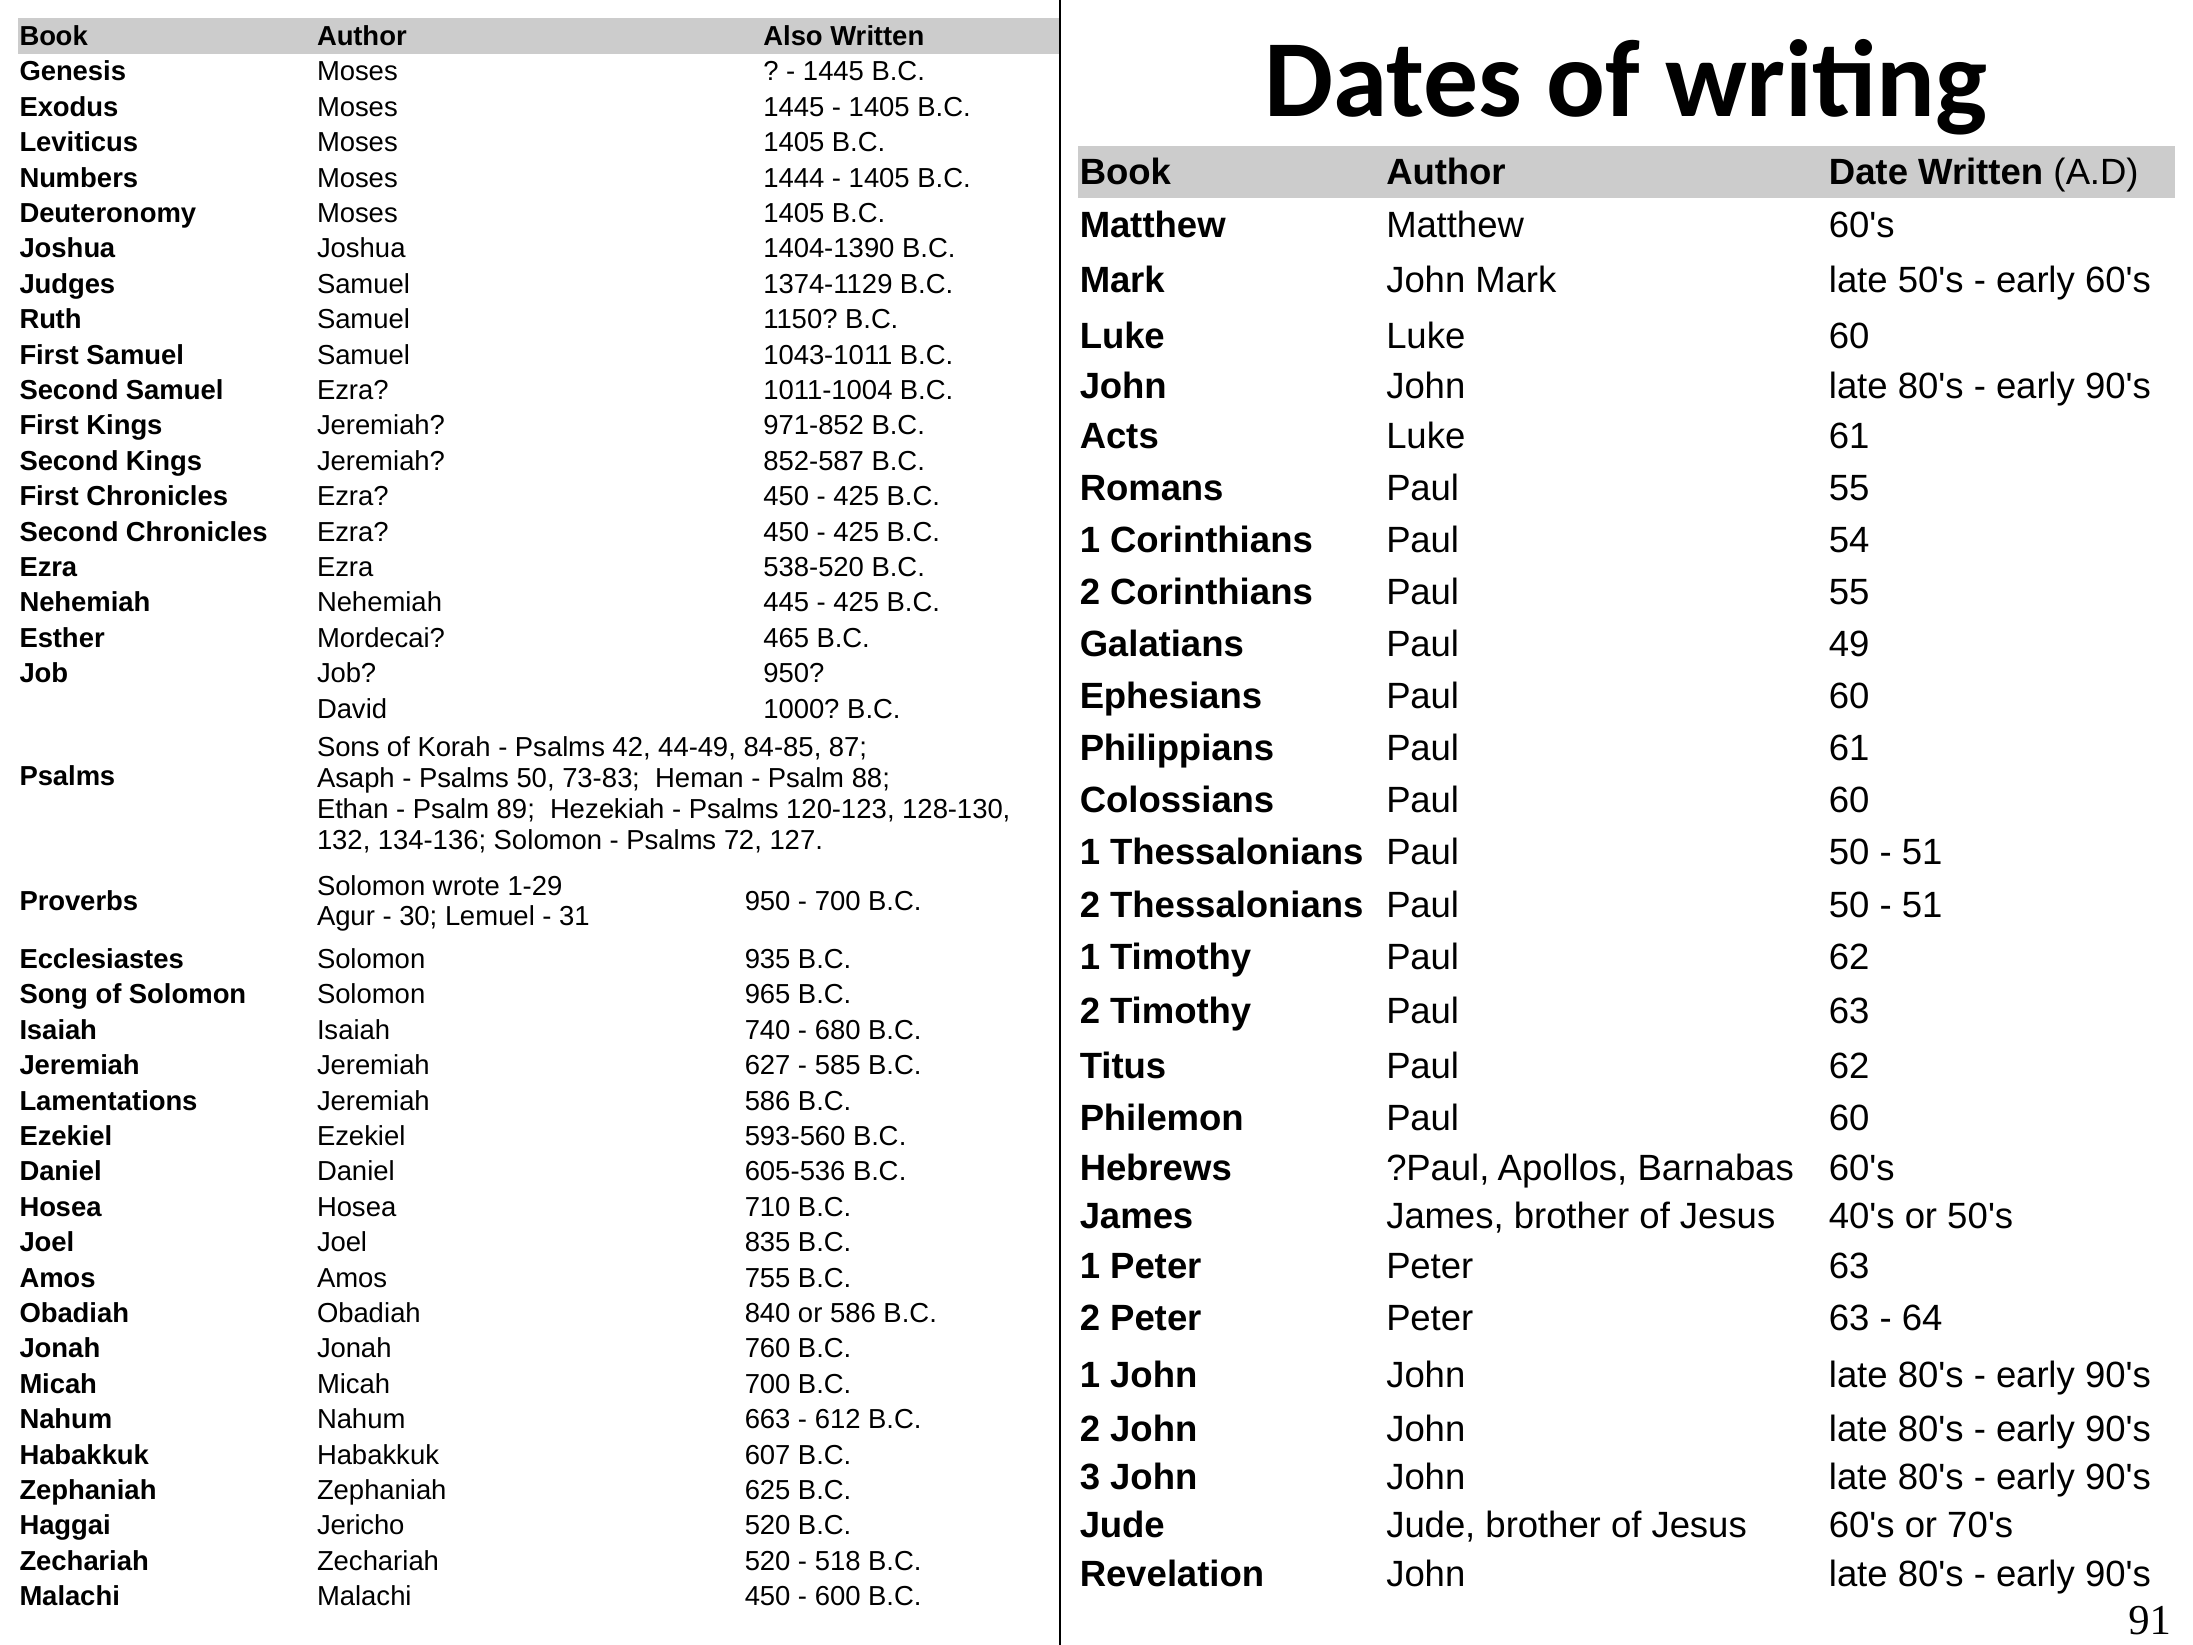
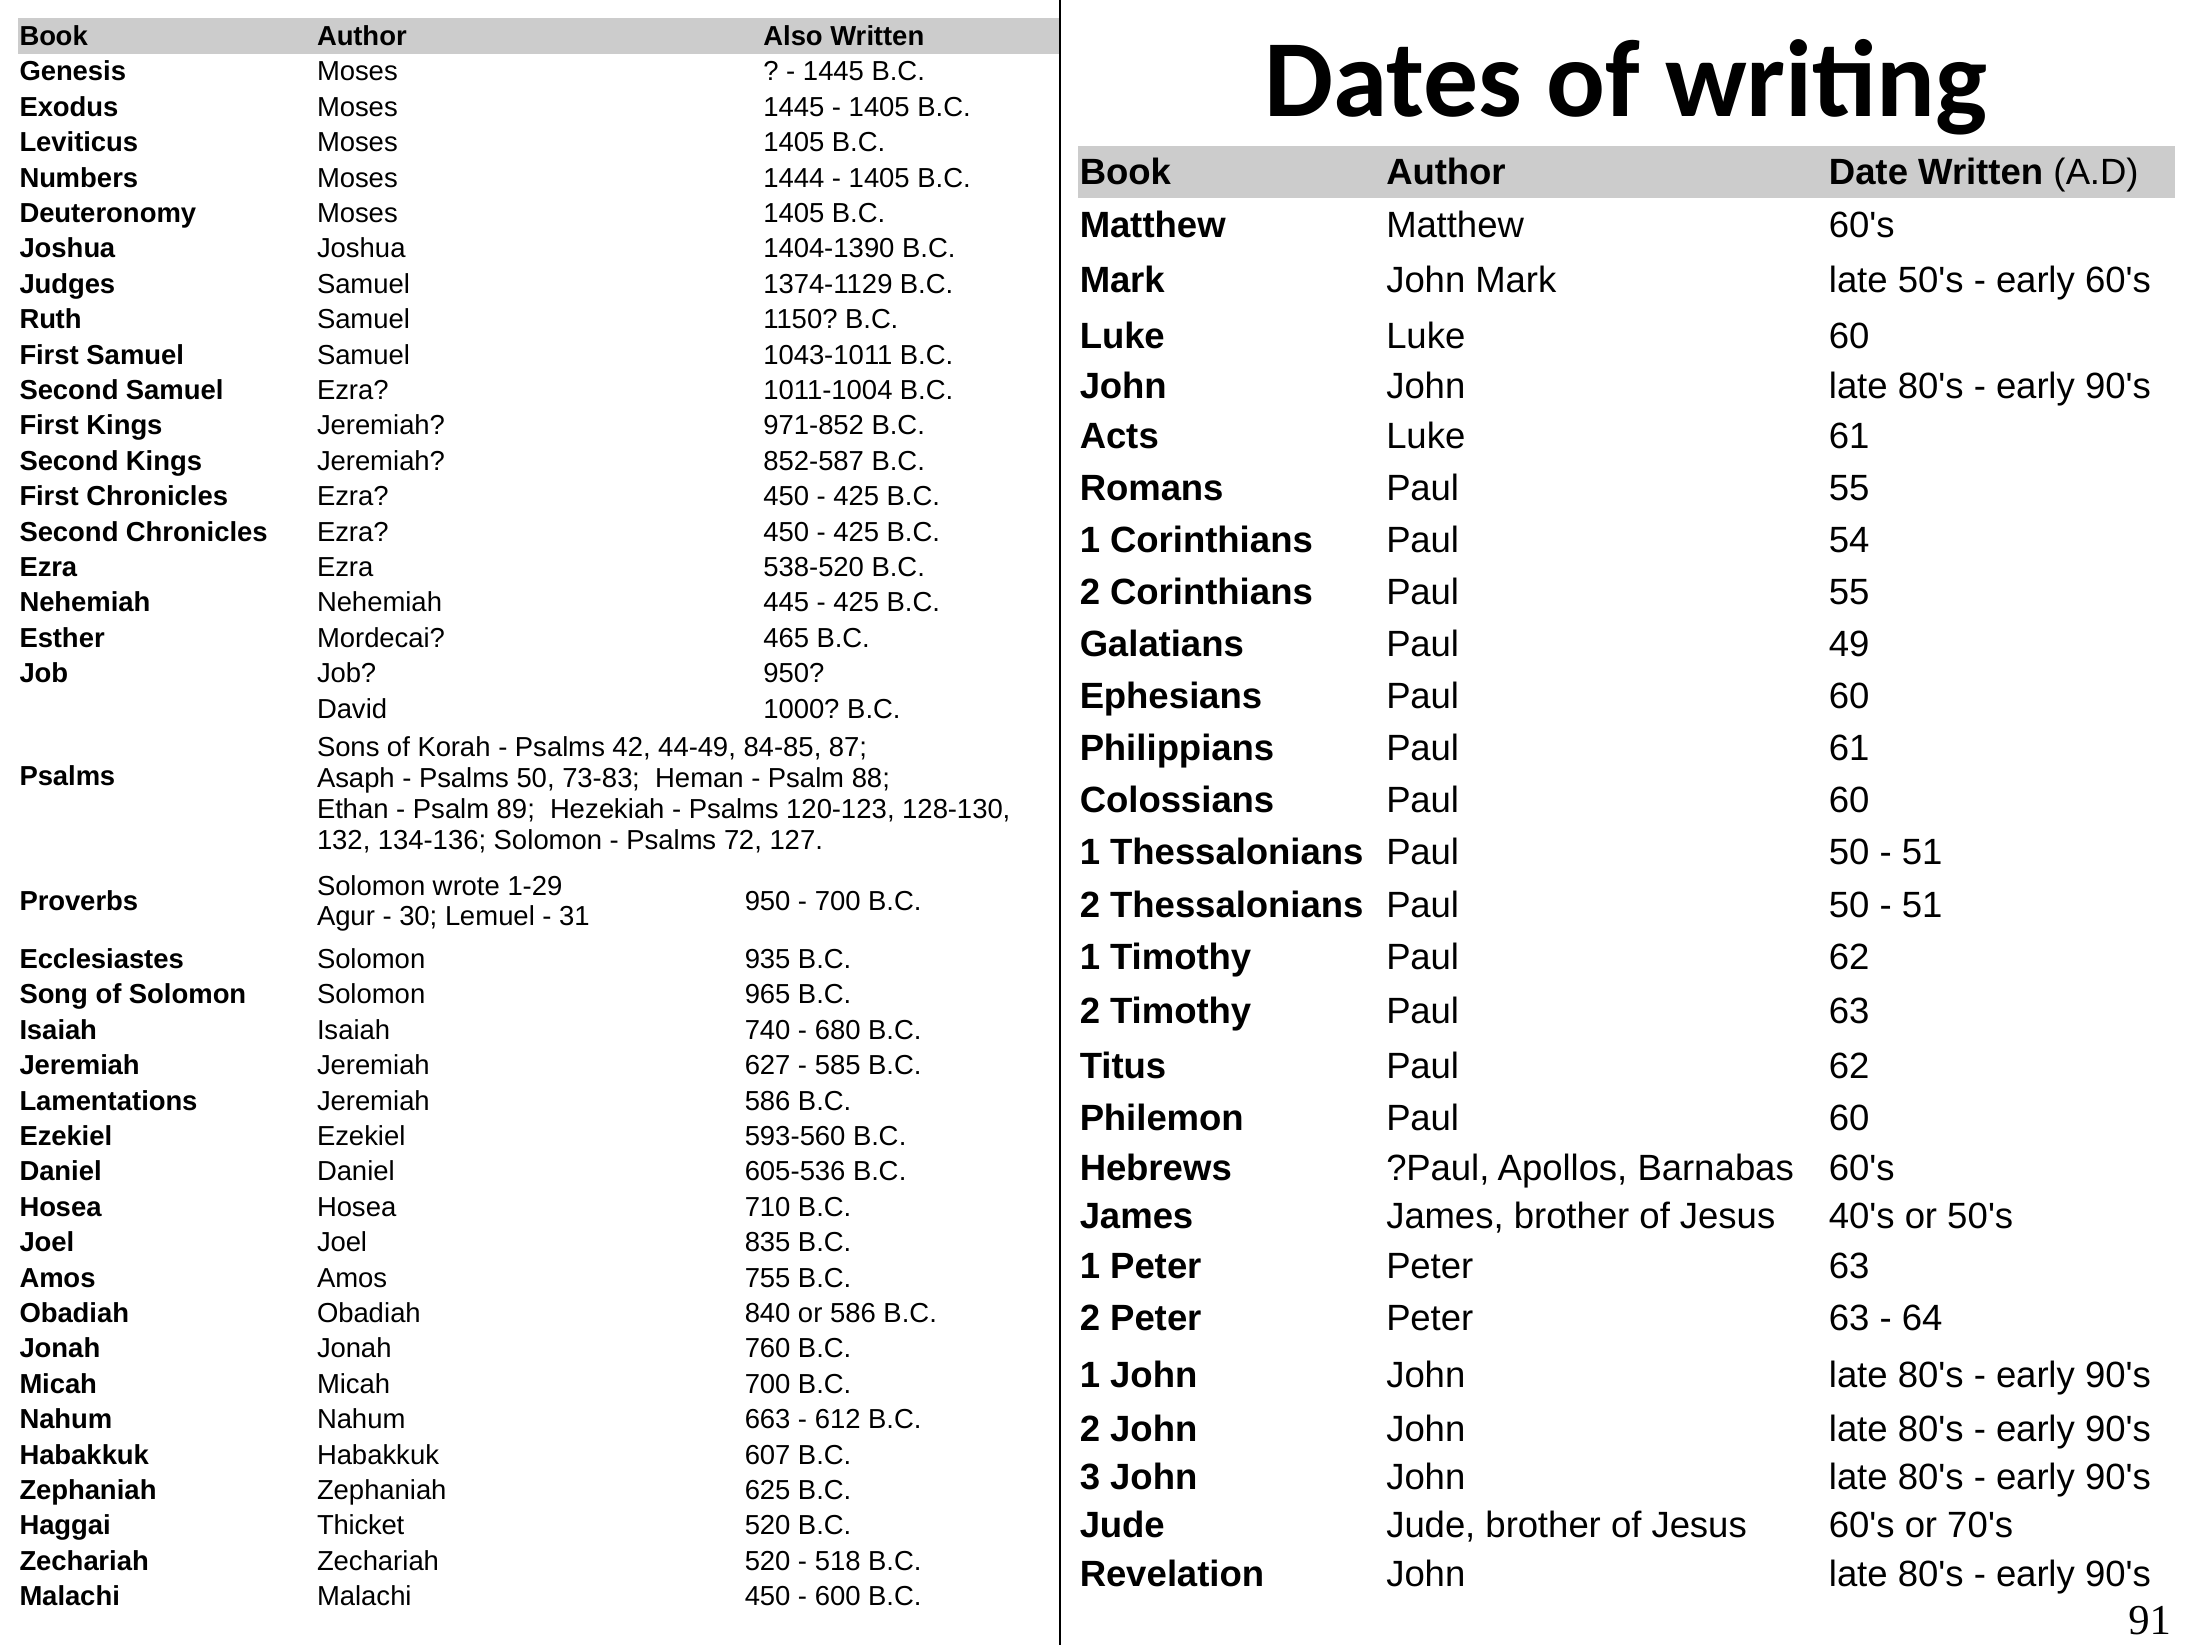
Jericho: Jericho -> Thicket
